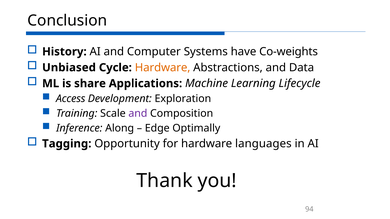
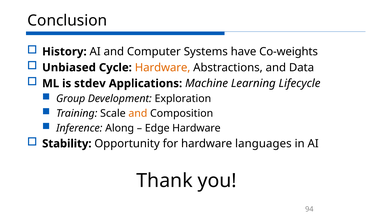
share: share -> stdev
Access: Access -> Group
and at (138, 114) colour: purple -> orange
Edge Optimally: Optimally -> Hardware
Tagging: Tagging -> Stability
